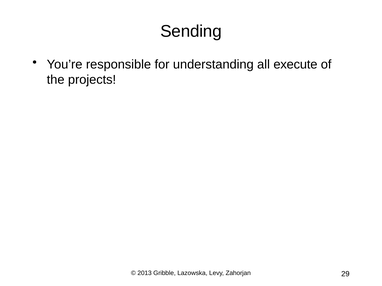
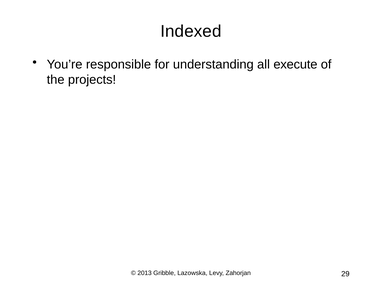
Sending: Sending -> Indexed
